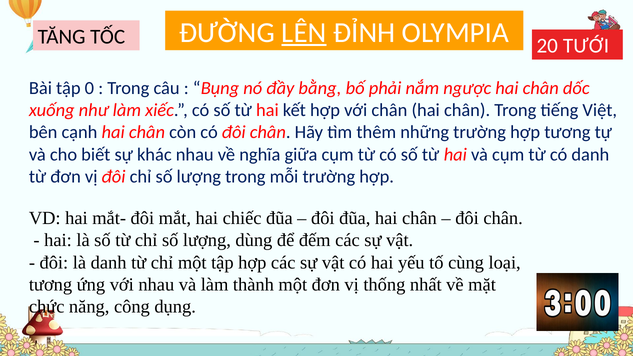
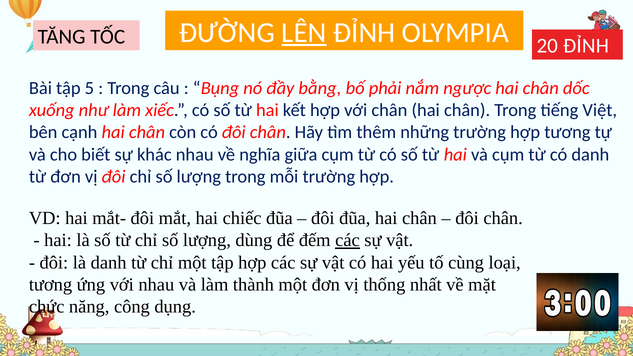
20 TƯỚI: TƯỚI -> ĐỈNH
0: 0 -> 5
các at (347, 240) underline: none -> present
